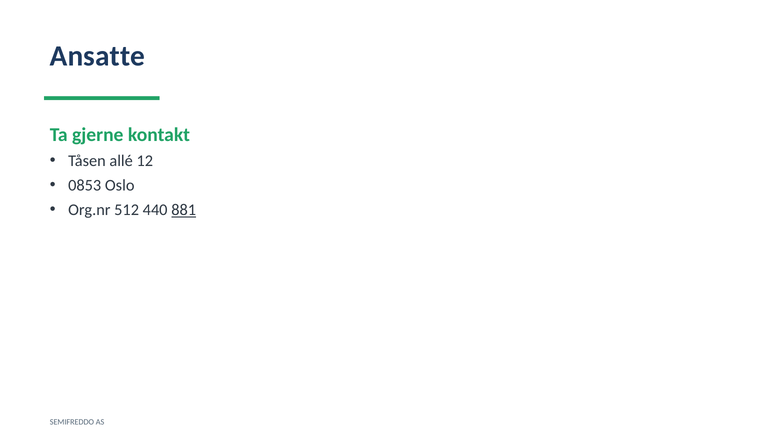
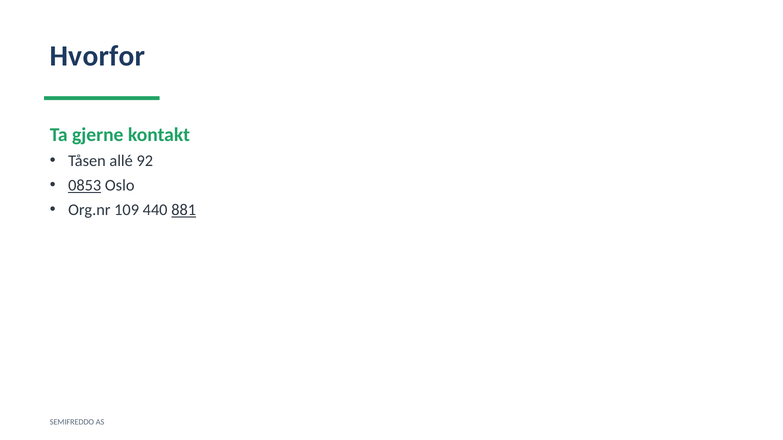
Ansatte: Ansatte -> Hvorfor
12: 12 -> 92
0853 underline: none -> present
512: 512 -> 109
